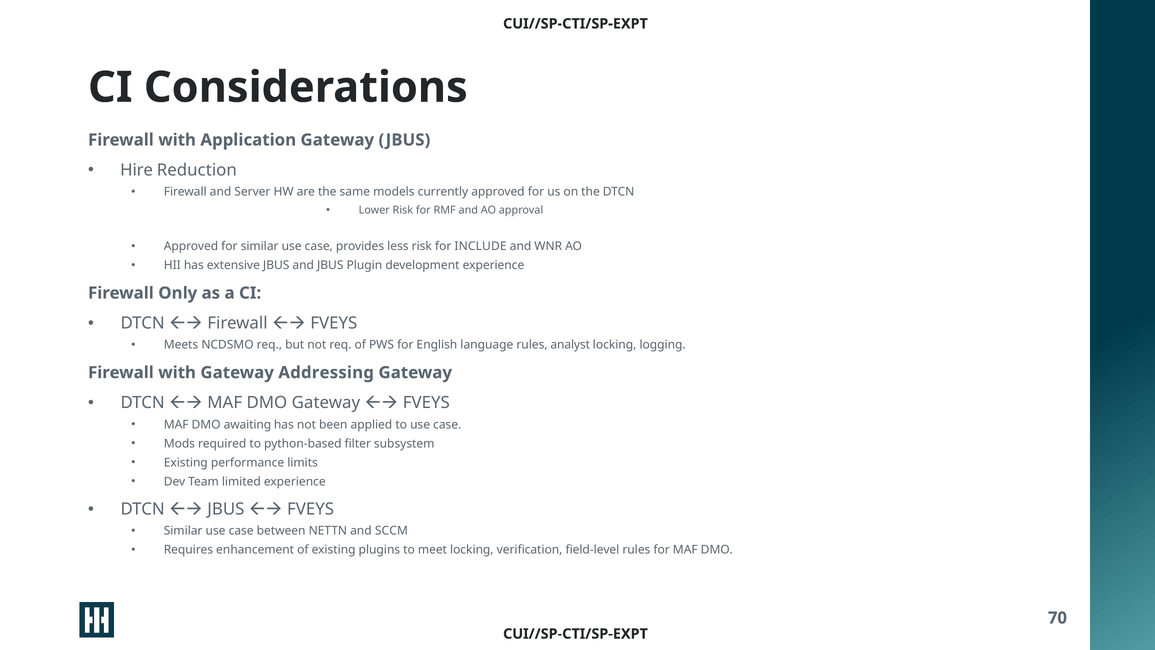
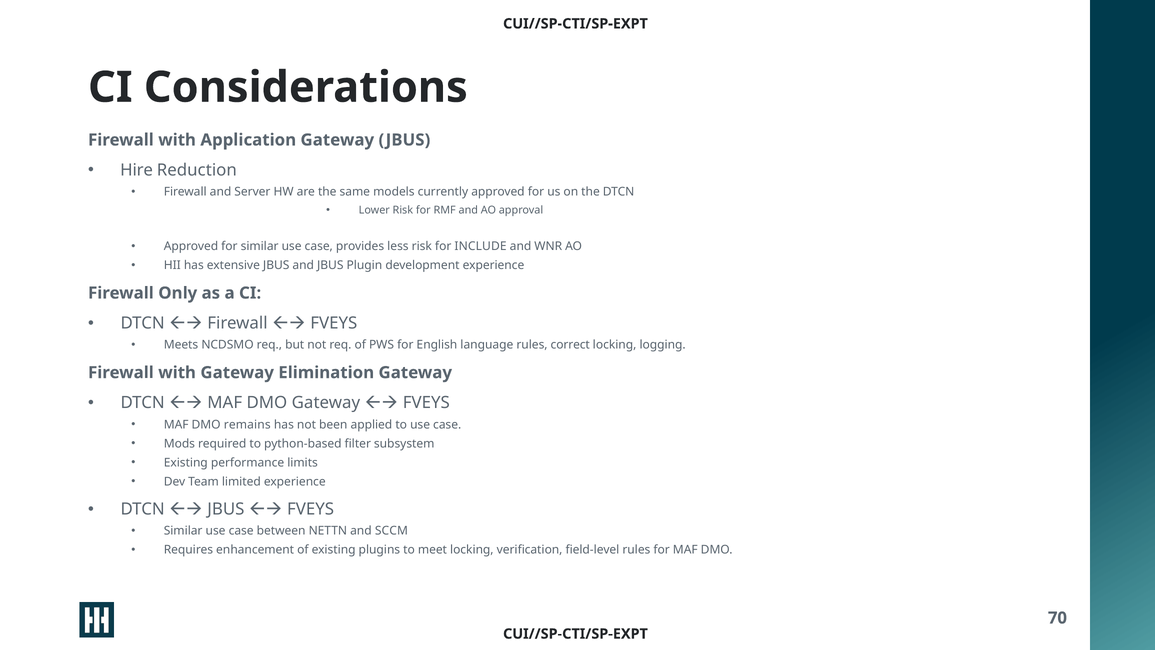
analyst: analyst -> correct
Addressing: Addressing -> Elimination
awaiting: awaiting -> remains
